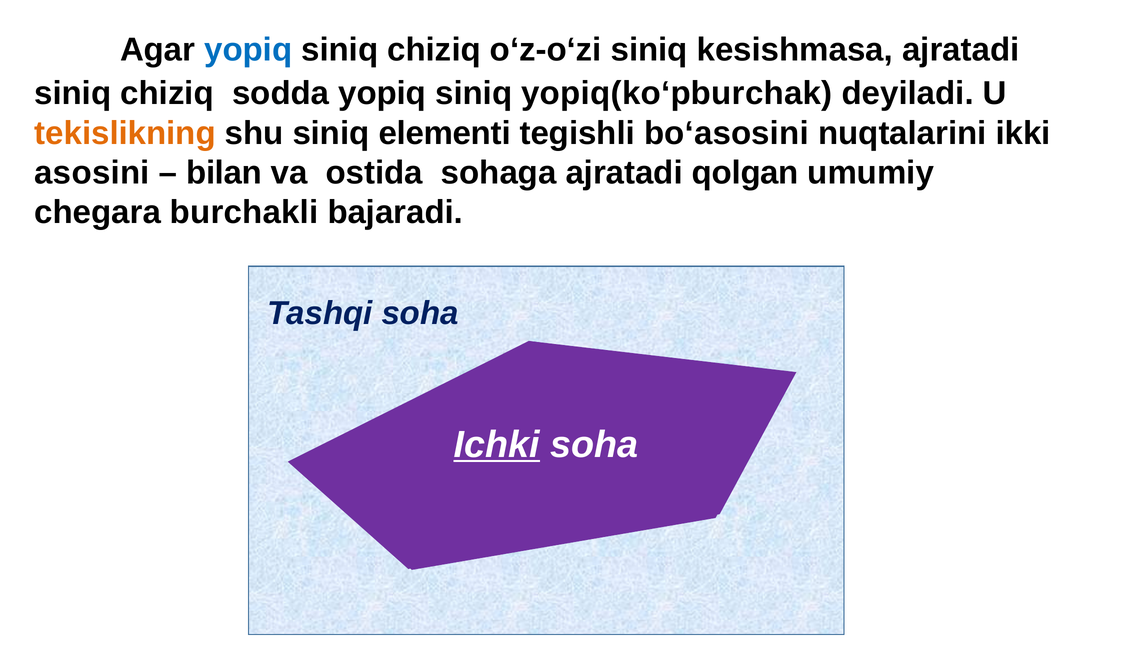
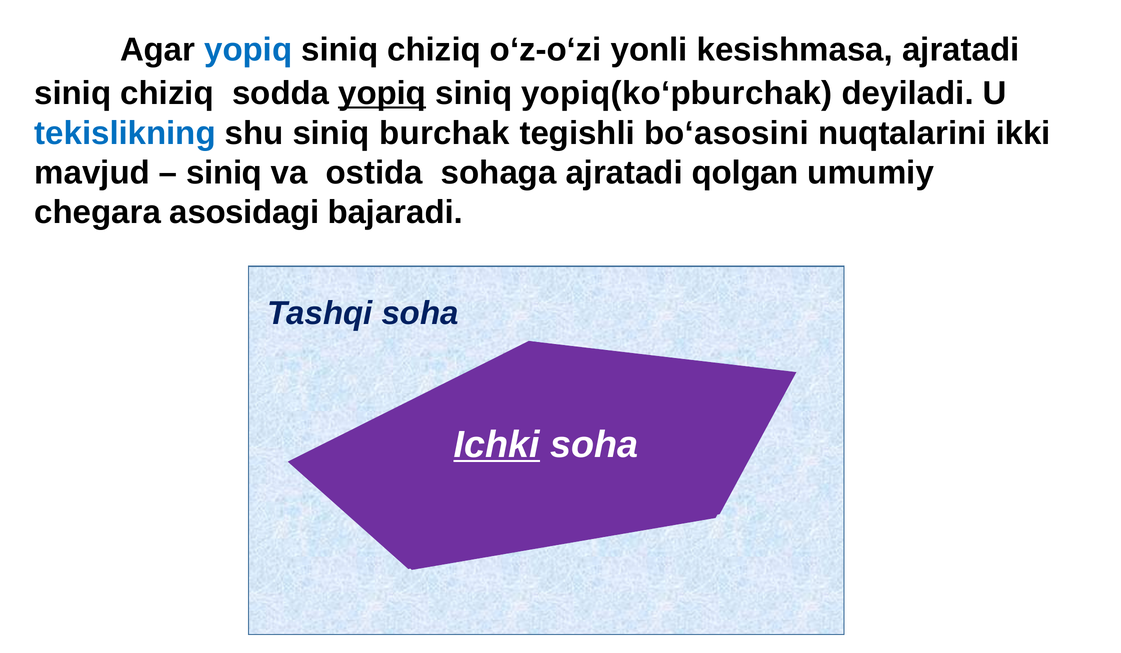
o‘z-o‘zi siniq: siniq -> yonli
yopiq at (382, 93) underline: none -> present
tekislikning colour: orange -> blue
elementi: elementi -> burchak
asosini: asosini -> mavjud
bilan at (224, 173): bilan -> siniq
burchakli: burchakli -> asosidagi
